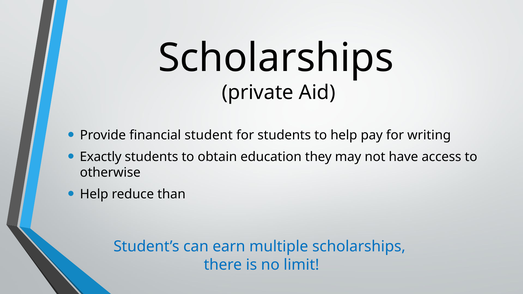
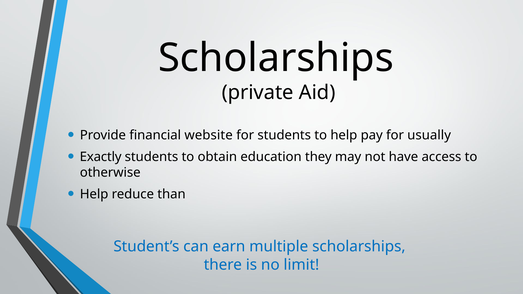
student: student -> website
writing: writing -> usually
